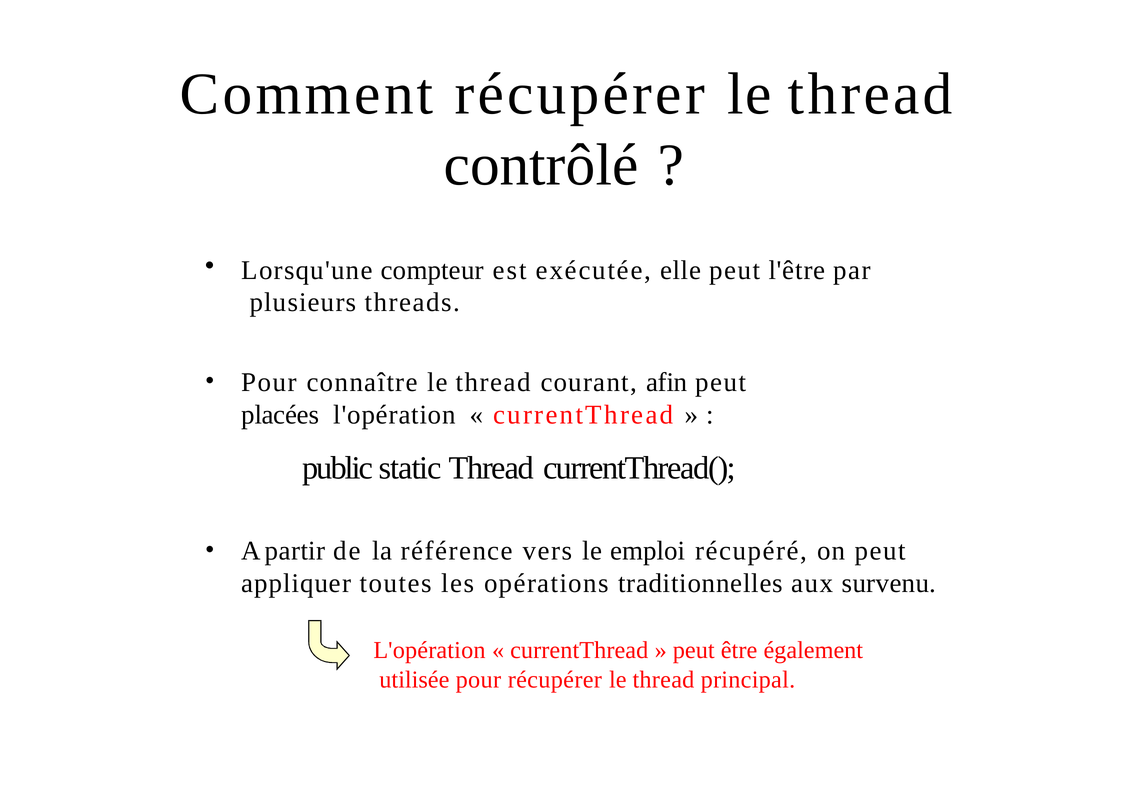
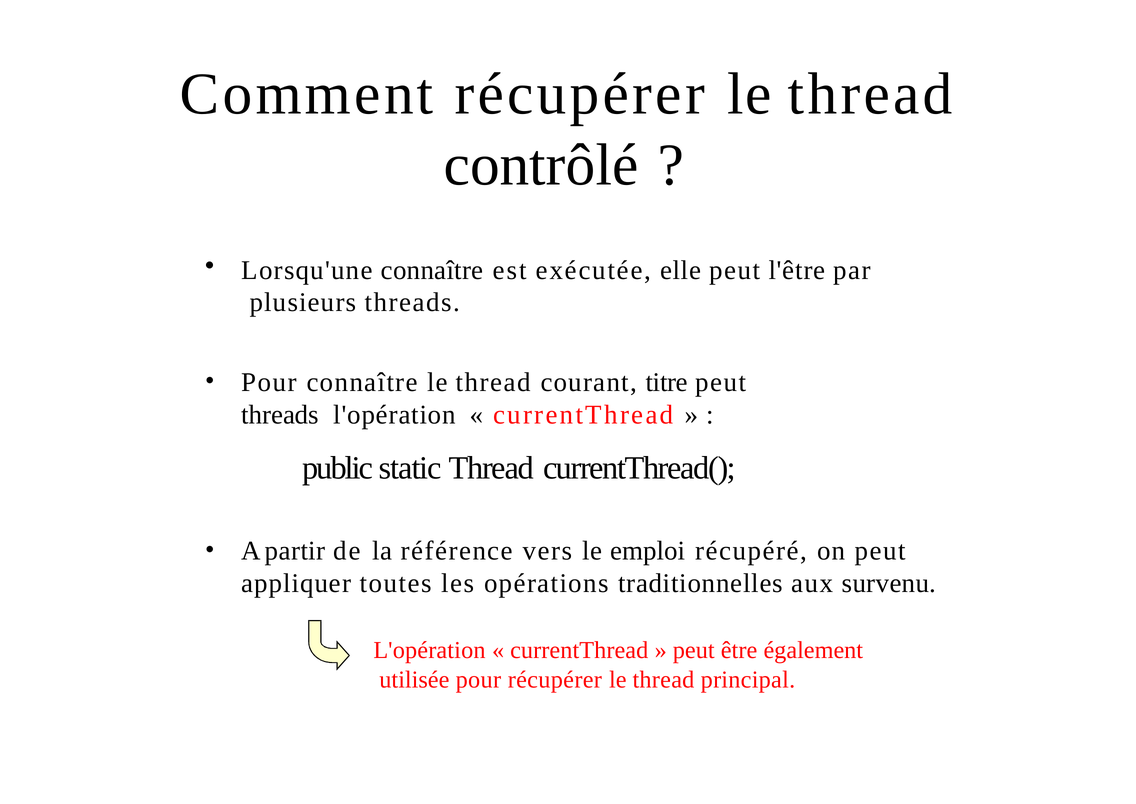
Lorsqu'une compteur: compteur -> connaître
afin: afin -> titre
placées at (280, 414): placées -> threads
